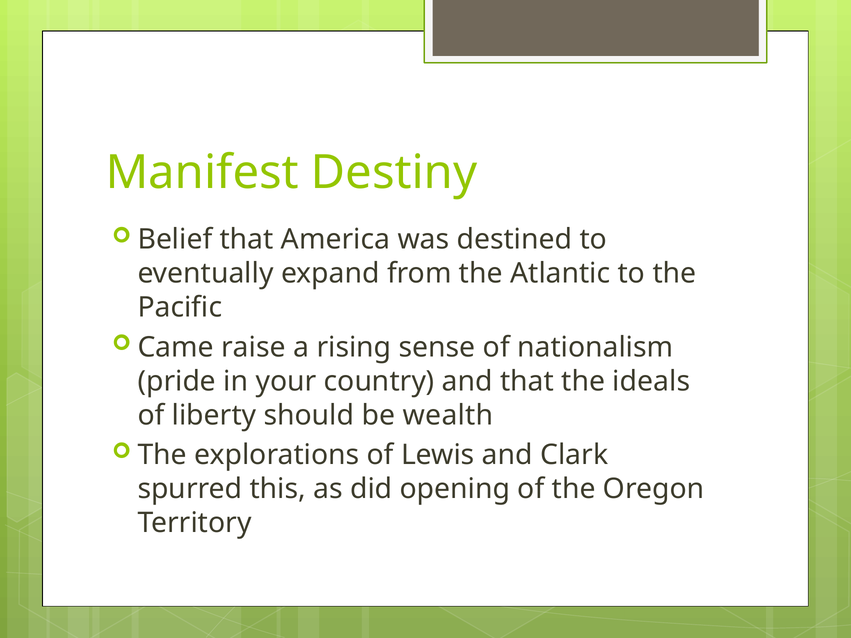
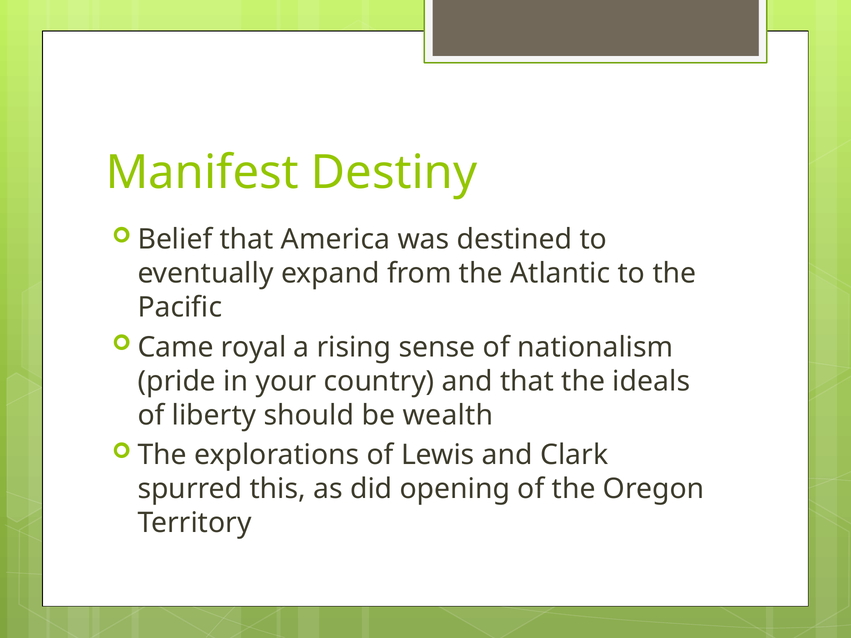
raise: raise -> royal
